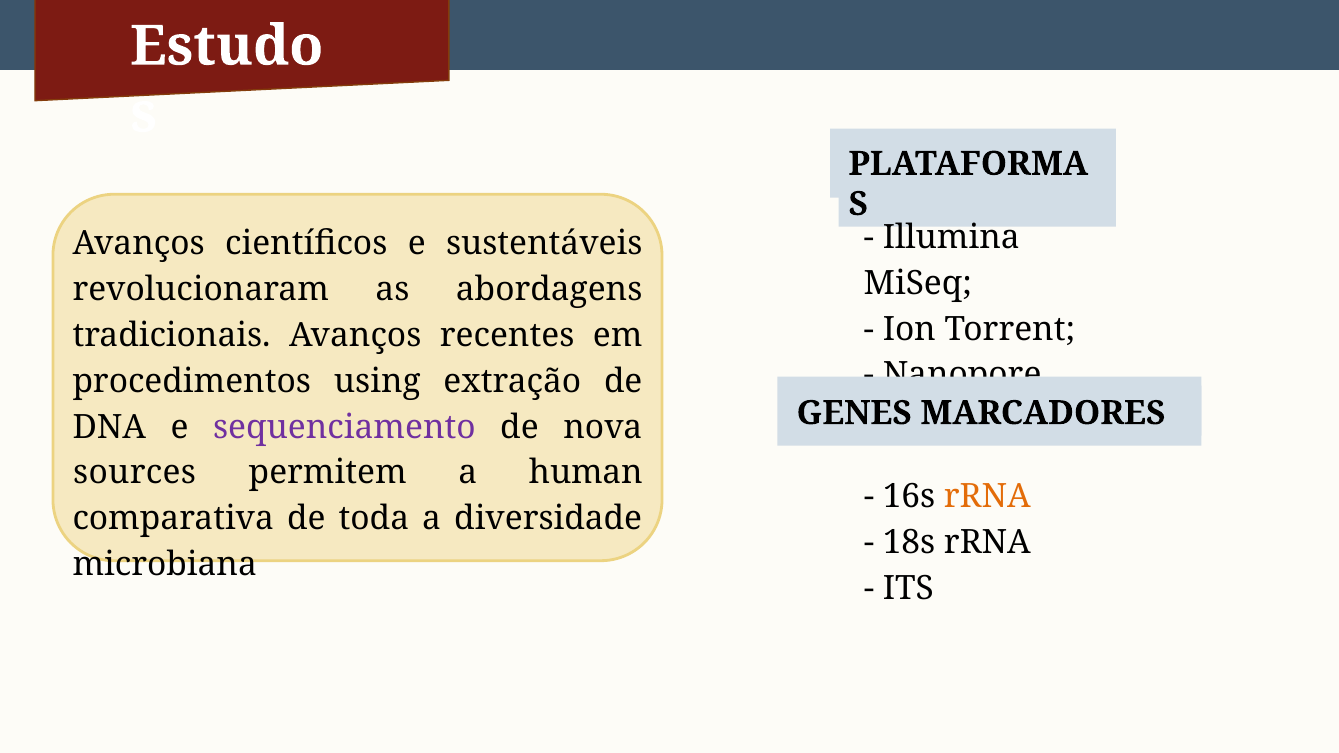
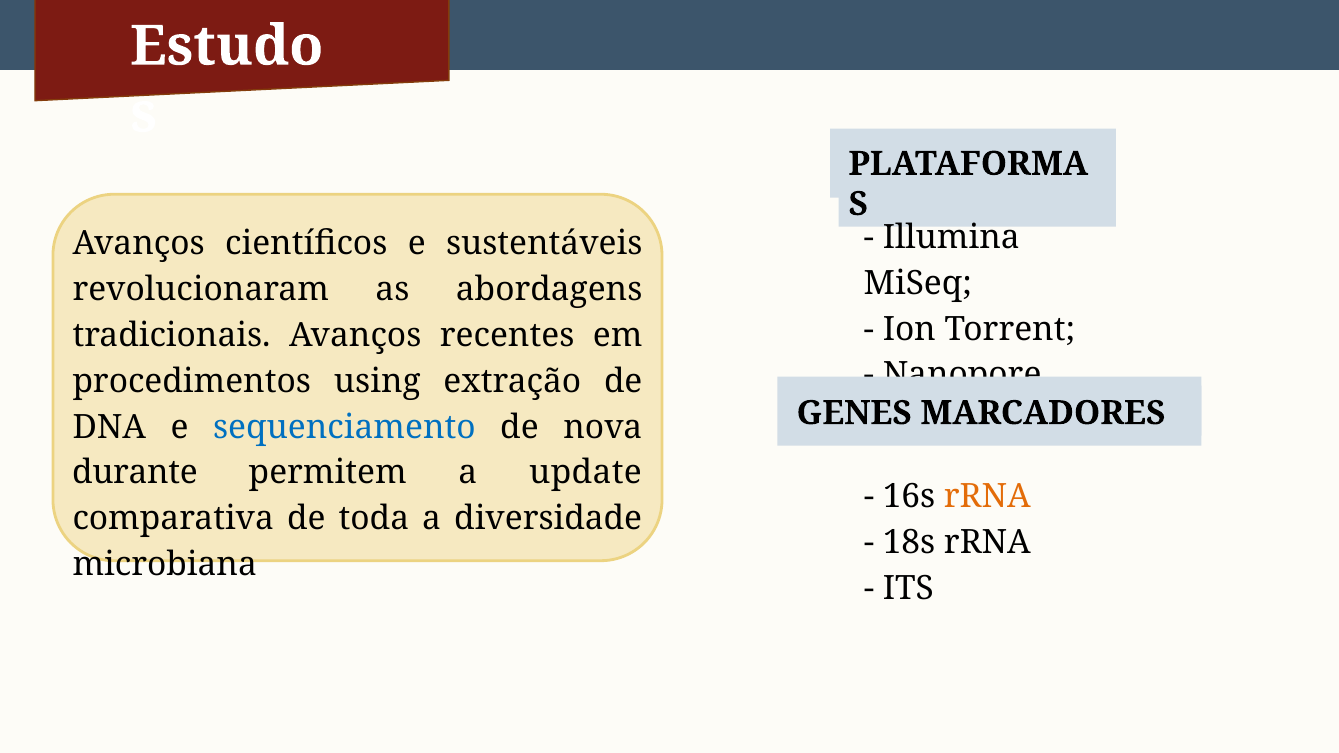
sequenciamento colour: purple -> blue
sources: sources -> durante
human: human -> update
